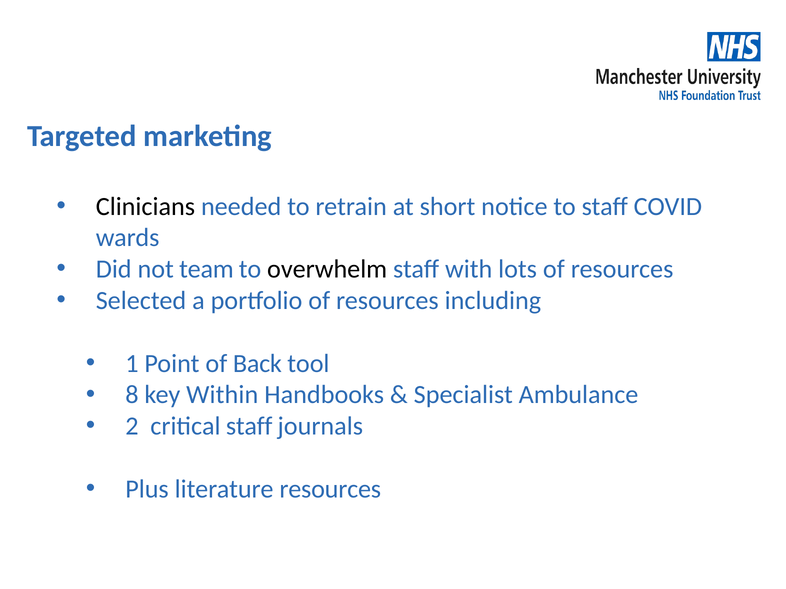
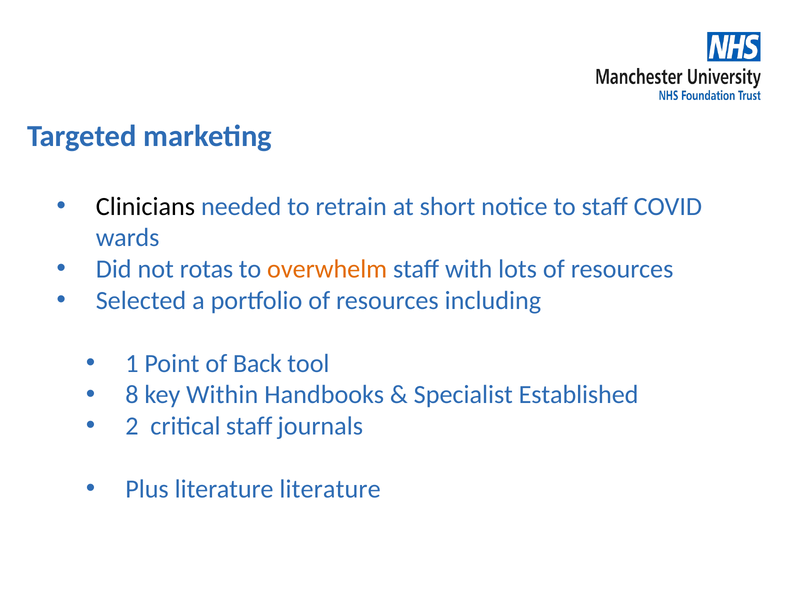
team: team -> rotas
overwhelm colour: black -> orange
Ambulance: Ambulance -> Established
literature resources: resources -> literature
